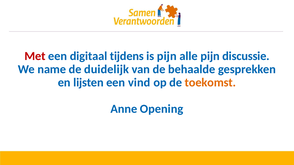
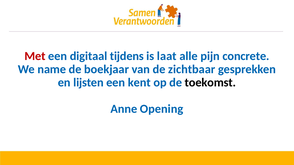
is pijn: pijn -> laat
discussie: discussie -> concrete
duidelijk: duidelijk -> boekjaar
behaalde: behaalde -> zichtbaar
vind: vind -> kent
toekomst colour: orange -> black
